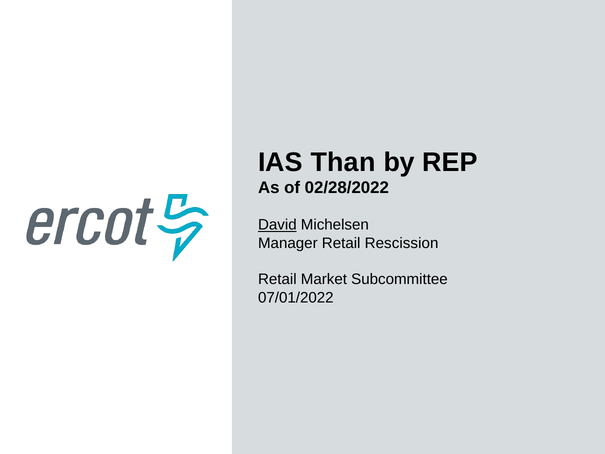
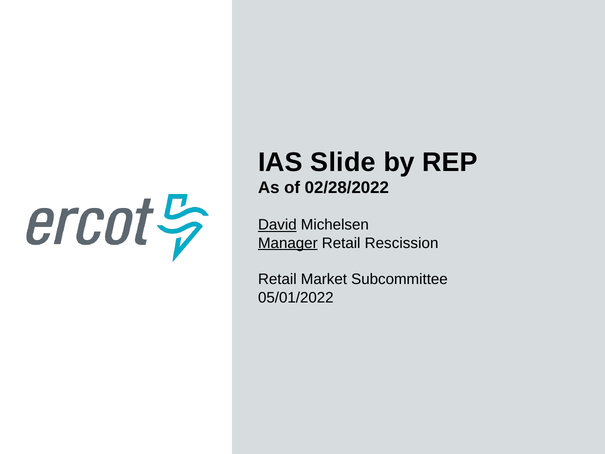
Than: Than -> Slide
Manager underline: none -> present
07/01/2022: 07/01/2022 -> 05/01/2022
